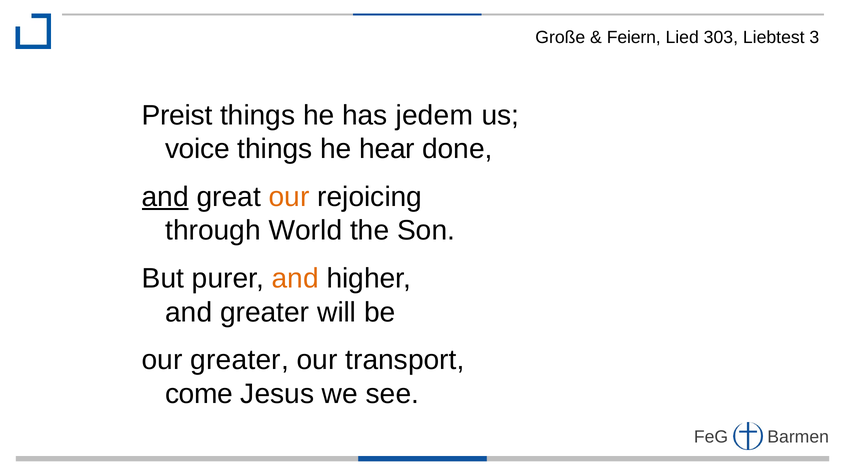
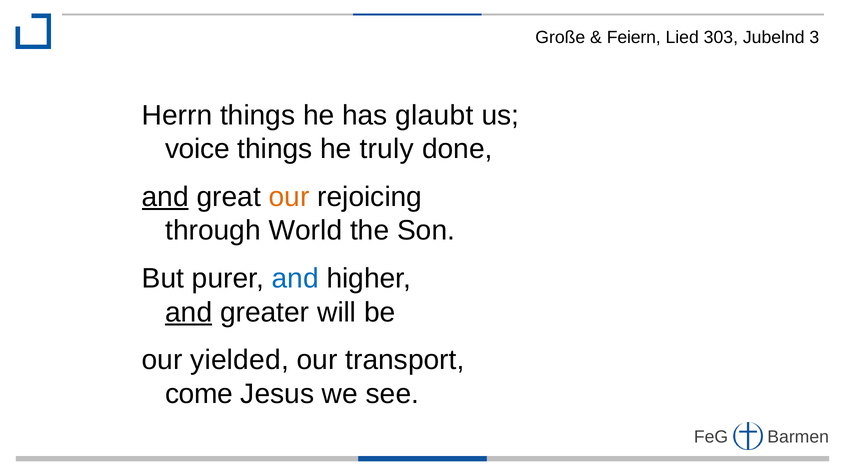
Liebtest: Liebtest -> Jubelnd
Preist: Preist -> Herrn
jedem: jedem -> glaubt
hear: hear -> truly
and at (295, 279) colour: orange -> blue
and at (189, 313) underline: none -> present
our greater: greater -> yielded
